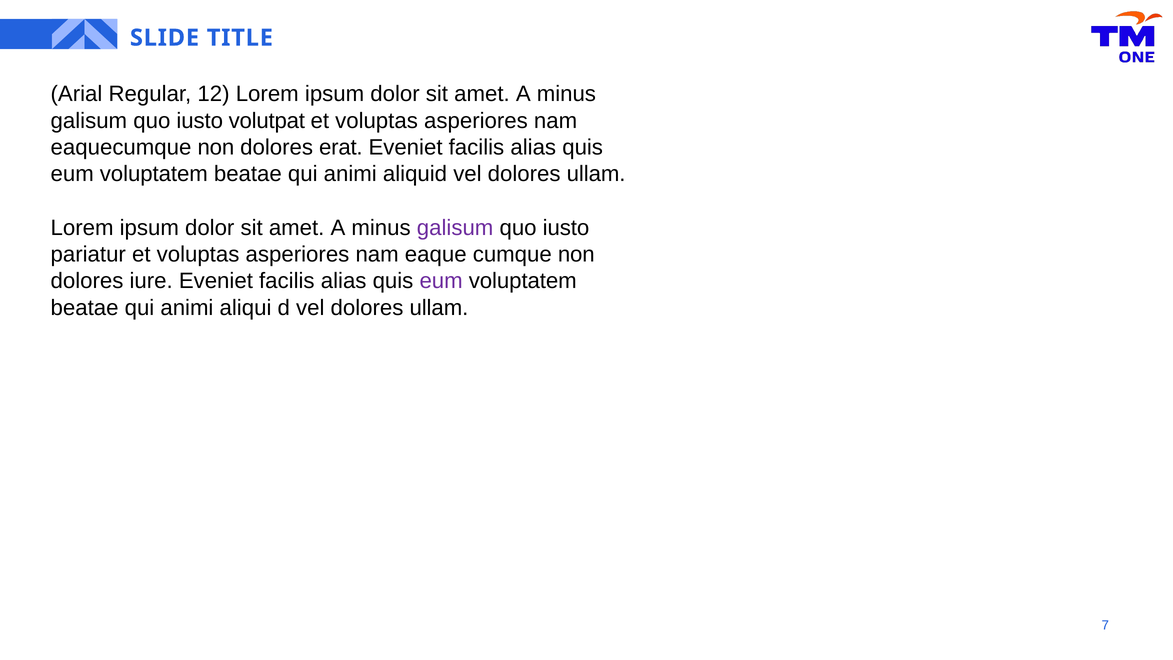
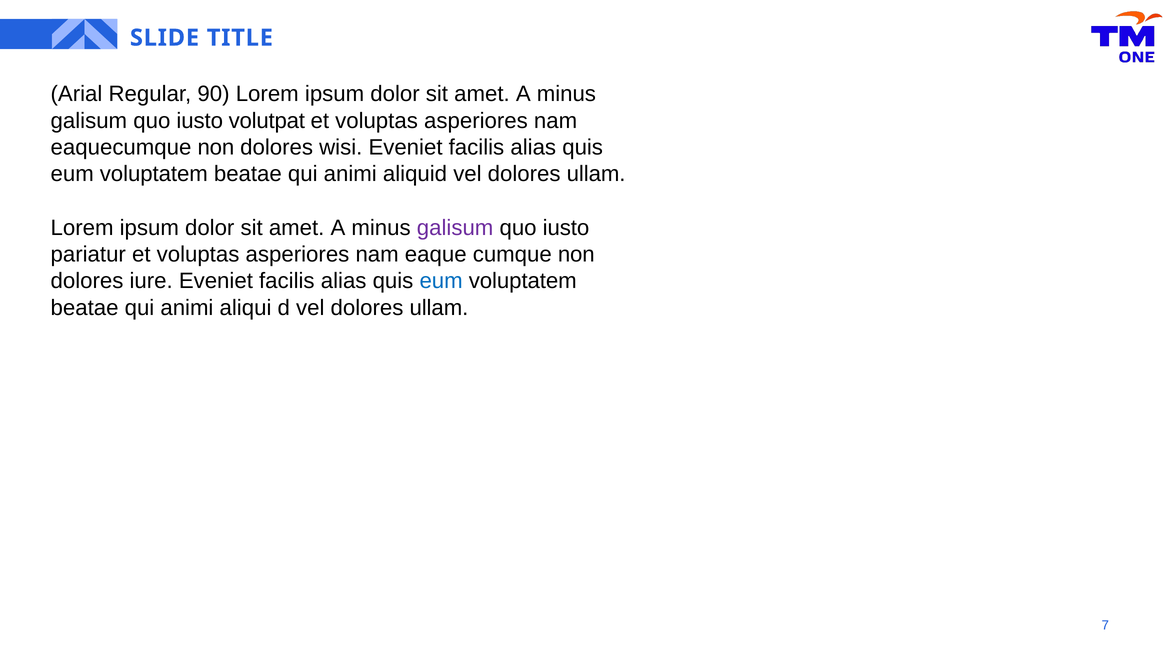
12: 12 -> 90
erat: erat -> wisi
eum at (441, 281) colour: purple -> blue
